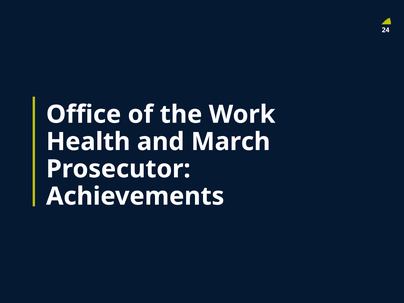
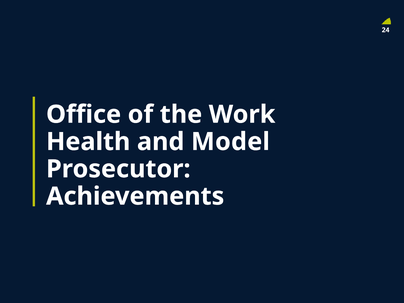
March: March -> Model
